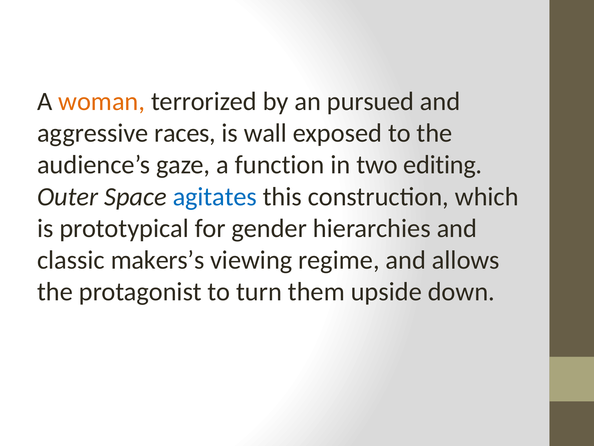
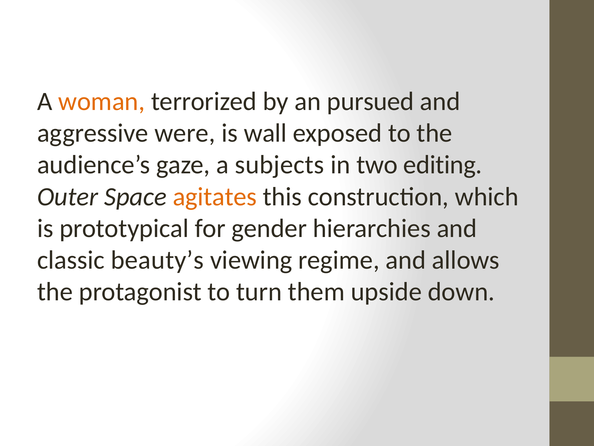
races: races -> were
function: function -> subjects
agitates colour: blue -> orange
makers’s: makers’s -> beauty’s
